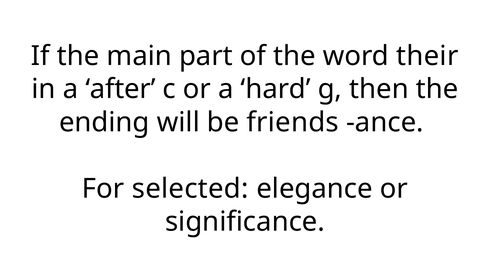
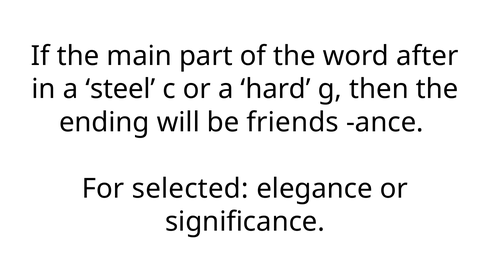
their: their -> after
after: after -> steel
